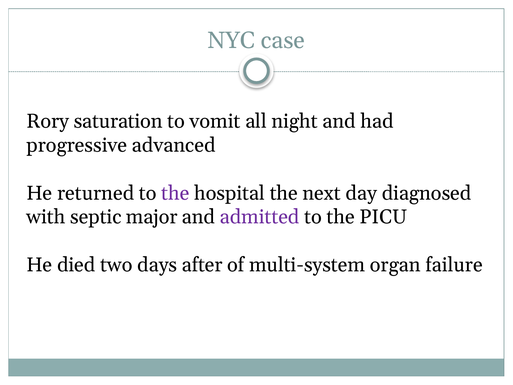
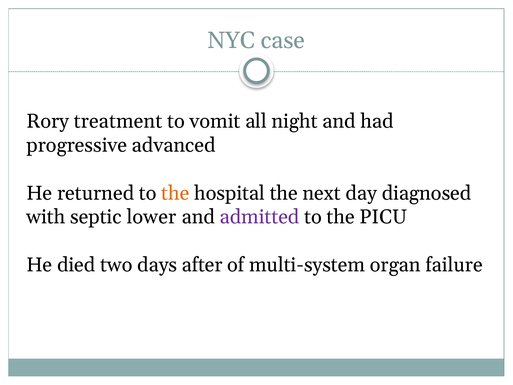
saturation: saturation -> treatment
the at (175, 193) colour: purple -> orange
major: major -> lower
